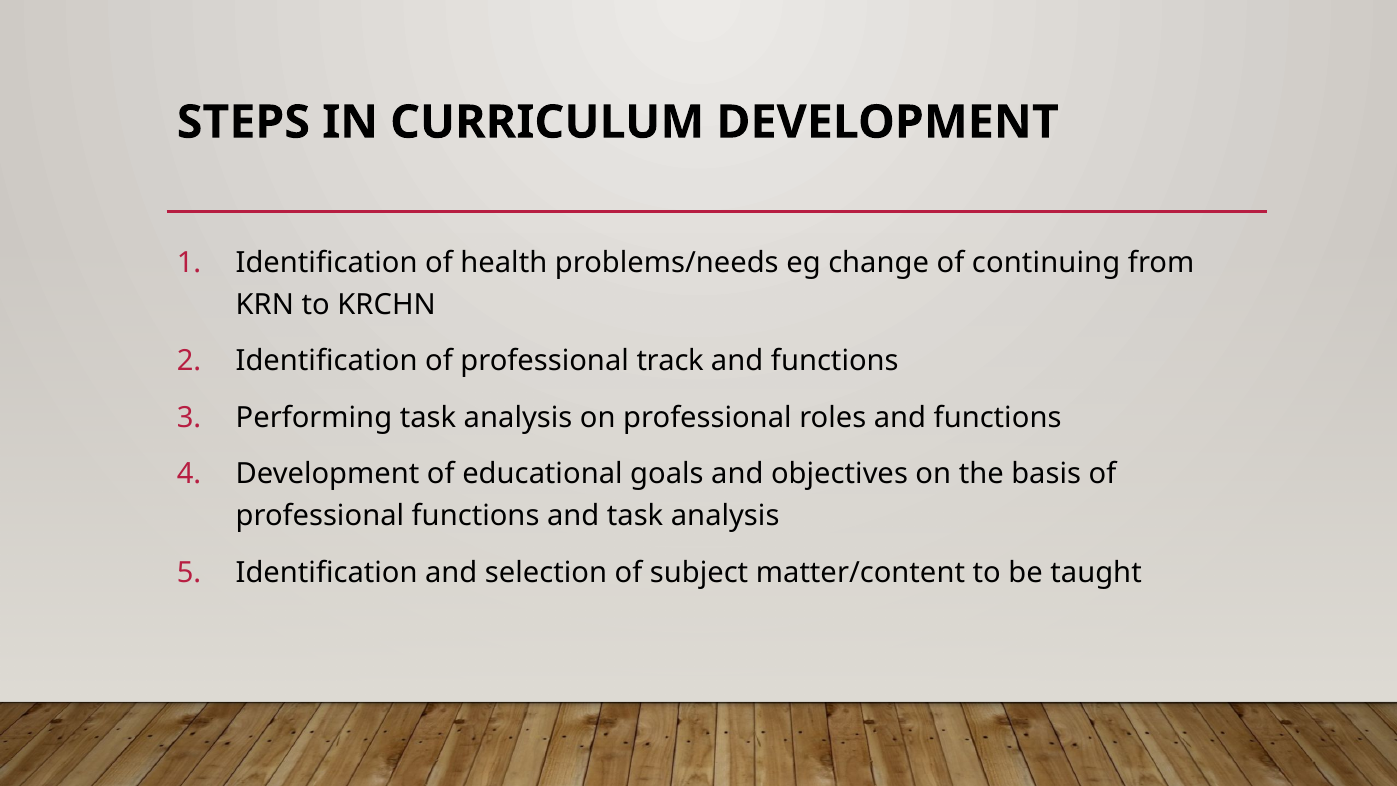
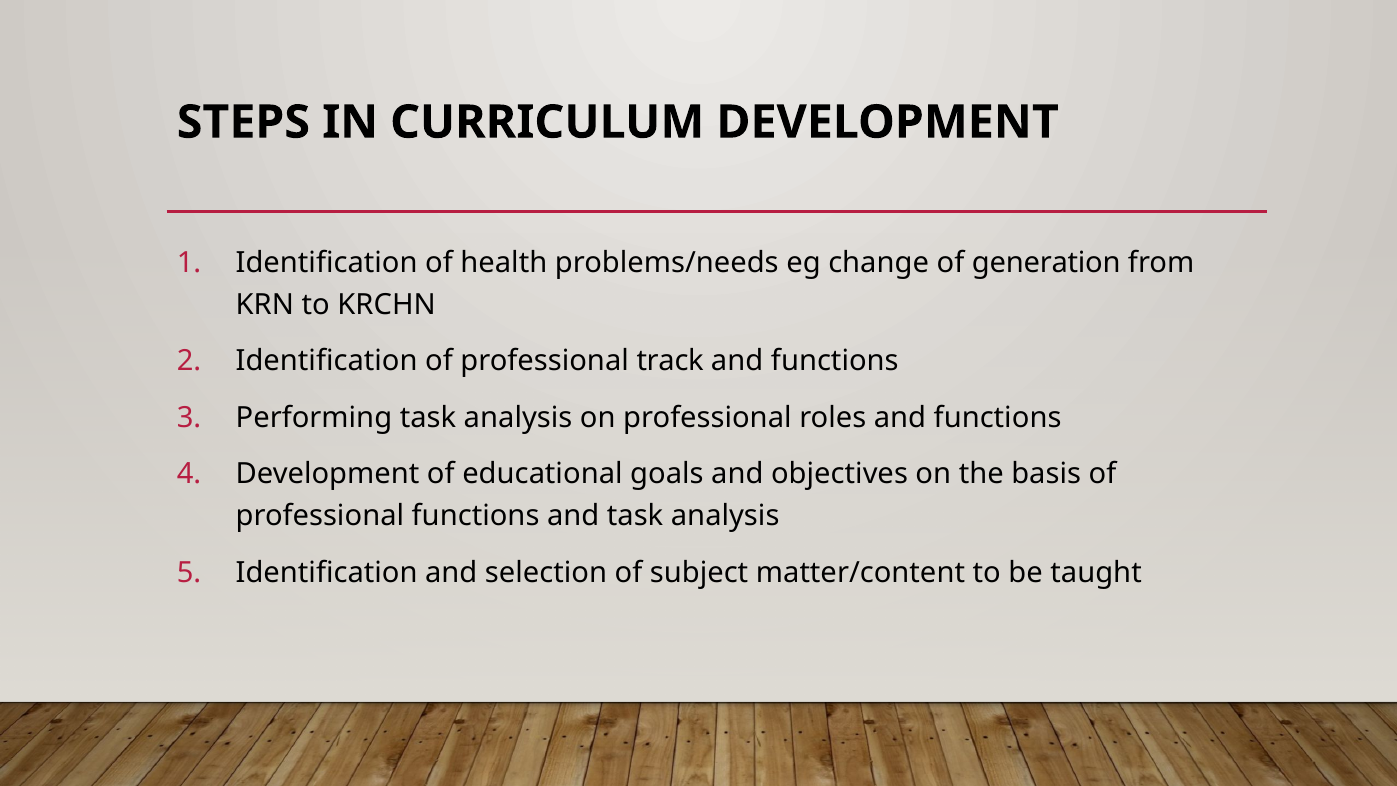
continuing: continuing -> generation
